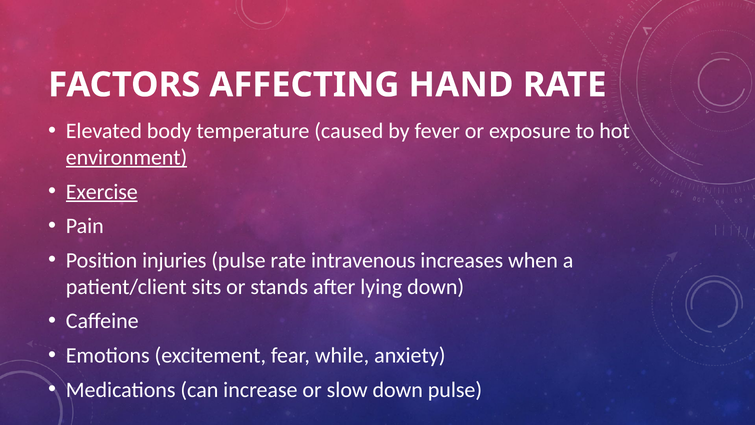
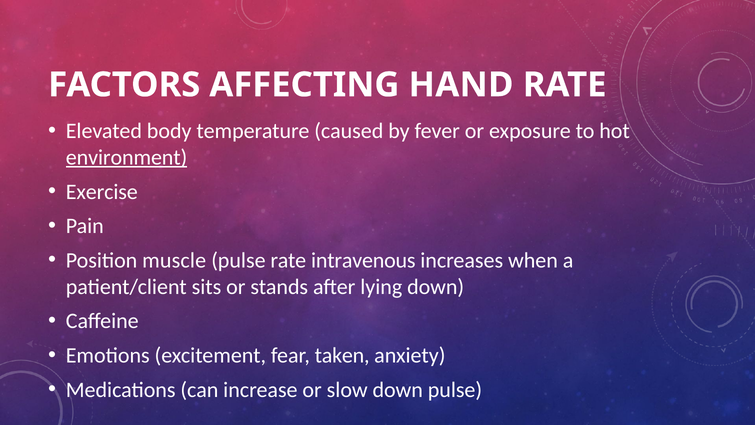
Exercise underline: present -> none
injuries: injuries -> muscle
while: while -> taken
